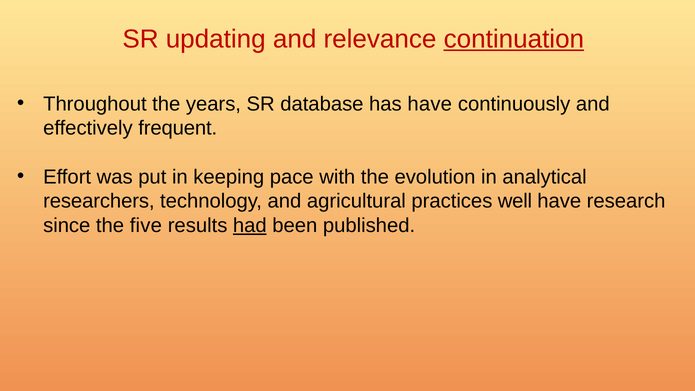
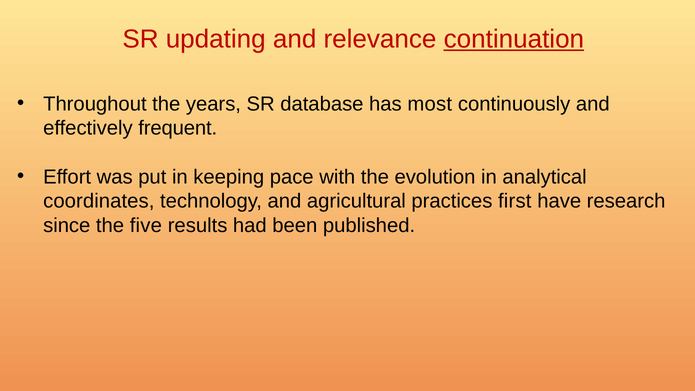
has have: have -> most
researchers: researchers -> coordinates
well: well -> first
had underline: present -> none
